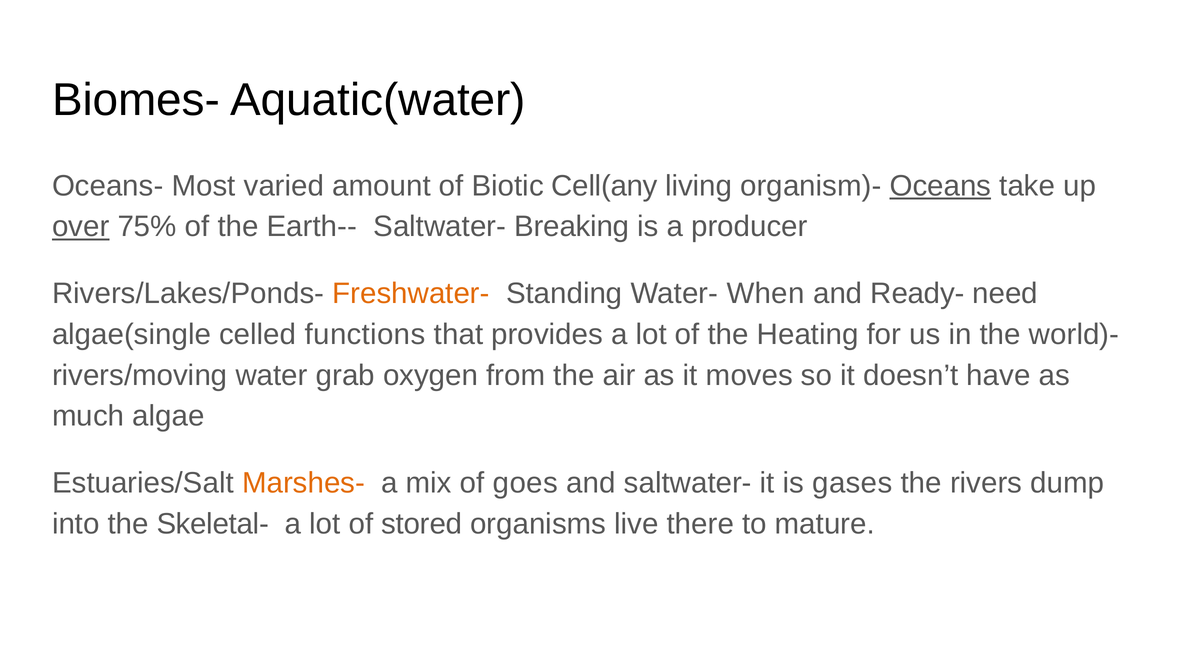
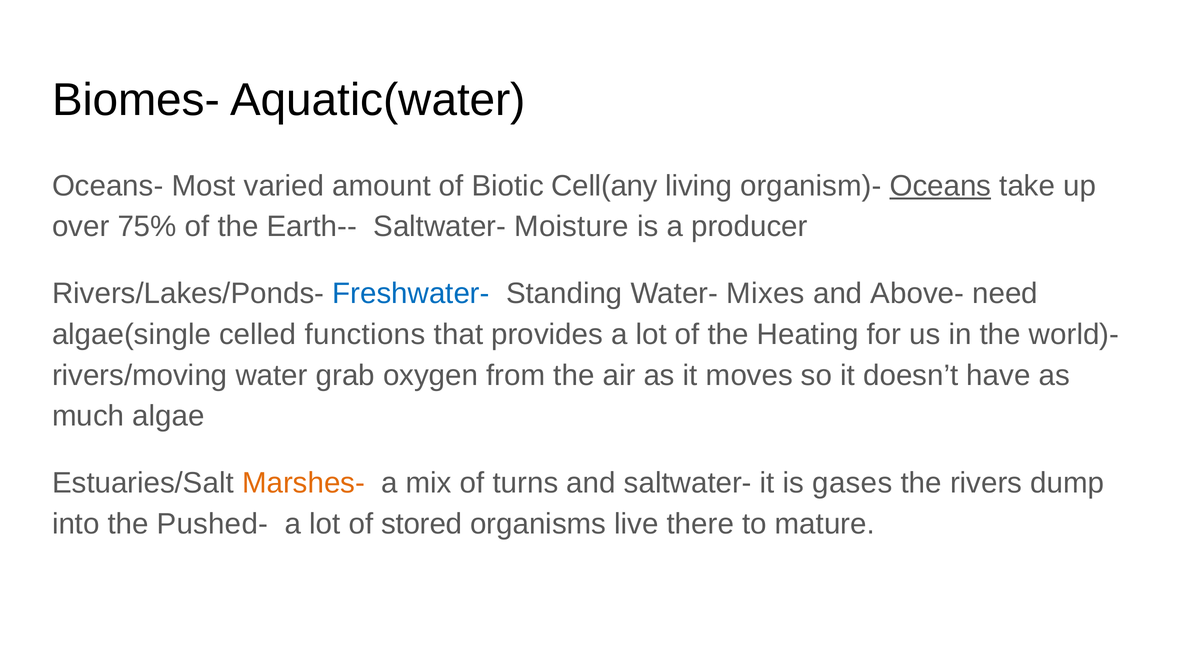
over underline: present -> none
Breaking: Breaking -> Moisture
Freshwater- colour: orange -> blue
When: When -> Mixes
Ready-: Ready- -> Above-
goes: goes -> turns
Skeletal-: Skeletal- -> Pushed-
